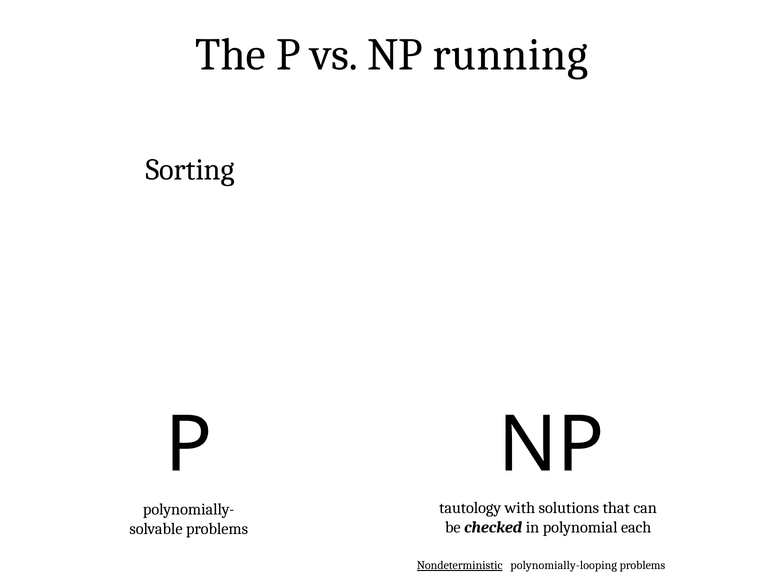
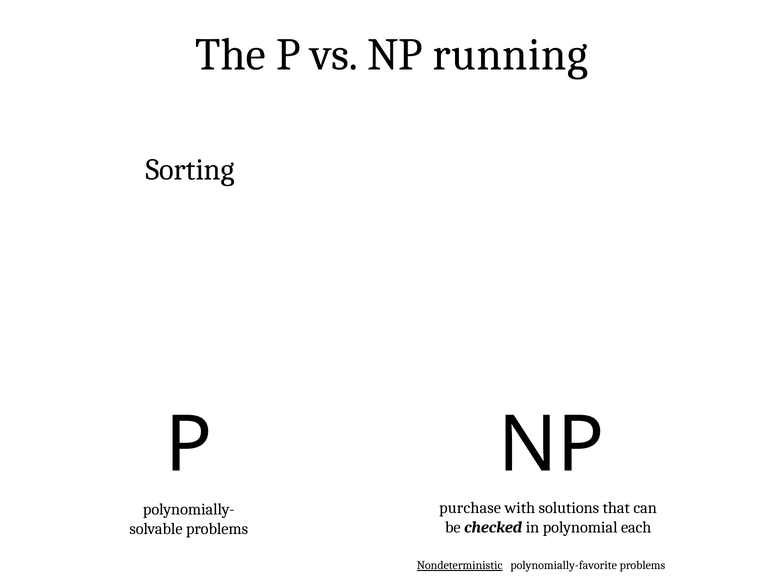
tautology: tautology -> purchase
polynomially-looping: polynomially-looping -> polynomially-favorite
